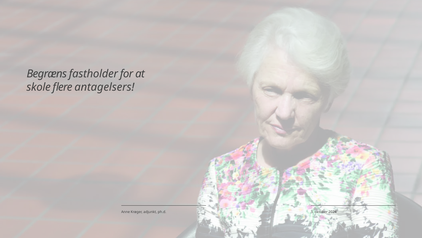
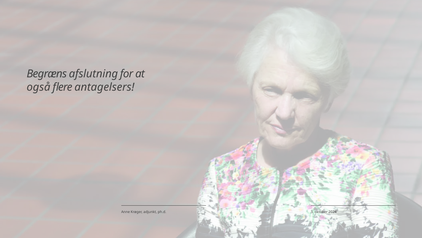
fastholder: fastholder -> afslutning
skole: skole -> også
